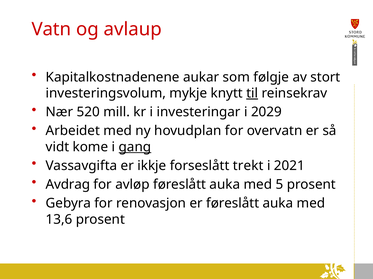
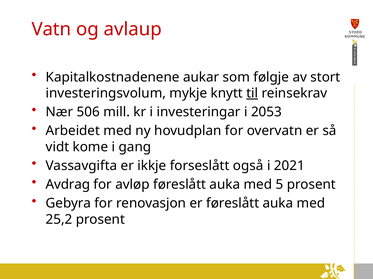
520: 520 -> 506
2029: 2029 -> 2053
gang underline: present -> none
trekt: trekt -> også
13,6: 13,6 -> 25,2
